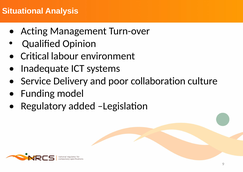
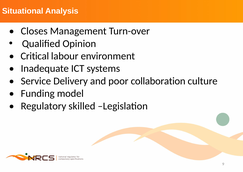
Acting: Acting -> Closes
added: added -> skilled
